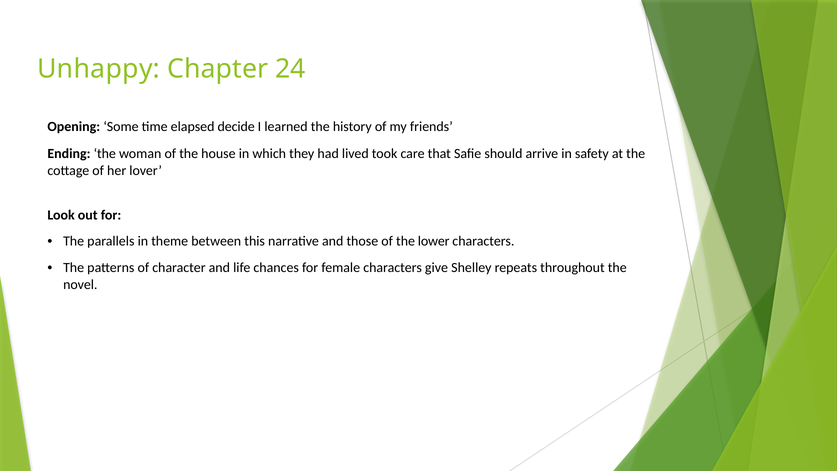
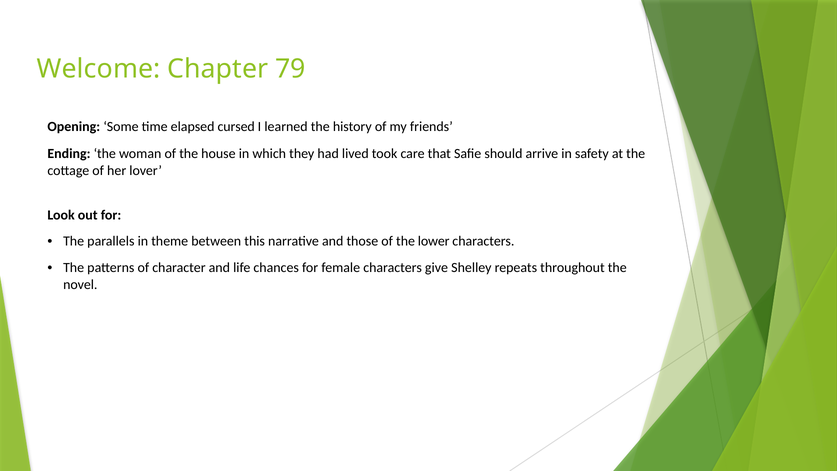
Unhappy: Unhappy -> Welcome
24: 24 -> 79
decide: decide -> cursed
